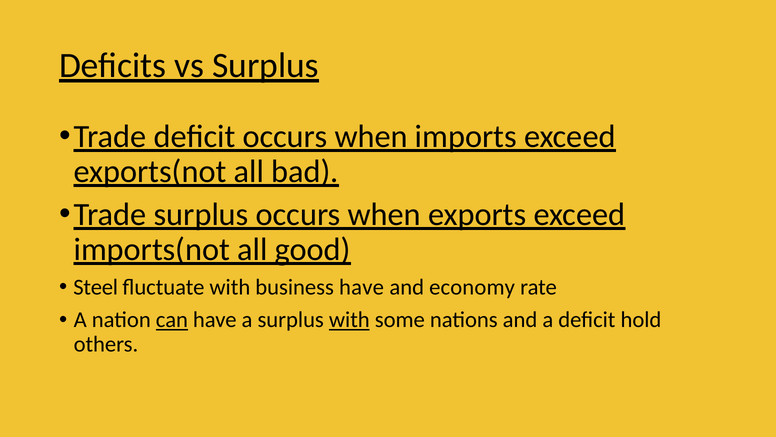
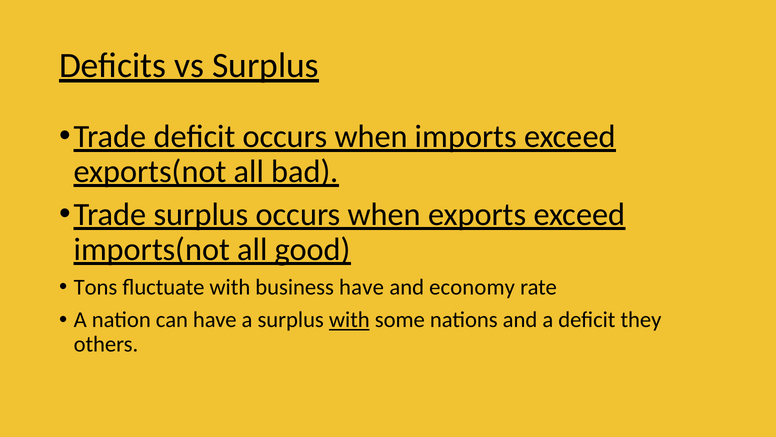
Steel: Steel -> Tons
can underline: present -> none
hold: hold -> they
